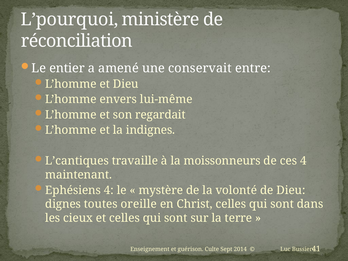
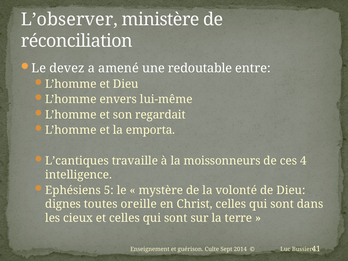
L’pourquoi: L’pourquoi -> L’observer
entier: entier -> devez
conservait: conservait -> redoutable
indignes: indignes -> emporta
maintenant: maintenant -> intelligence
Ephésiens 4: 4 -> 5
